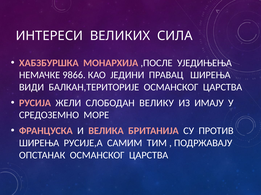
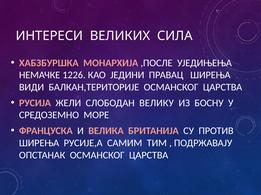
9866: 9866 -> 1226
ИМАЈУ: ИМАЈУ -> БОСНУ
